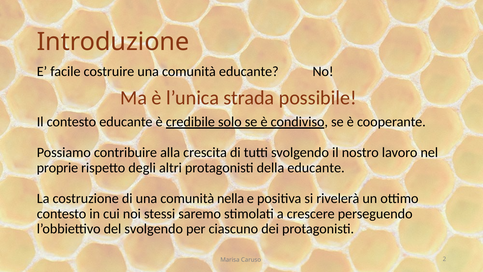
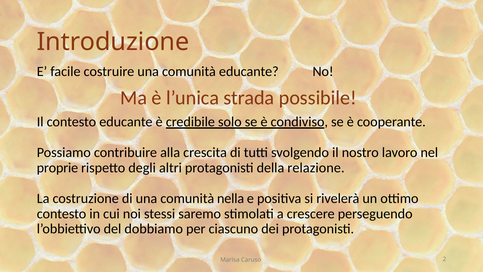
della educante: educante -> relazione
del svolgendo: svolgendo -> dobbiamo
